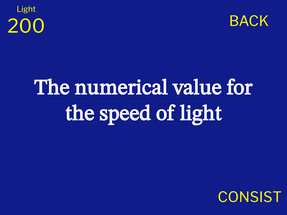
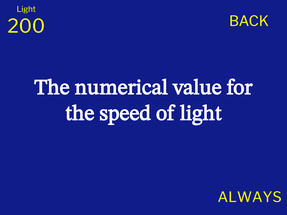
CONSIST: CONSIST -> ALWAYS
